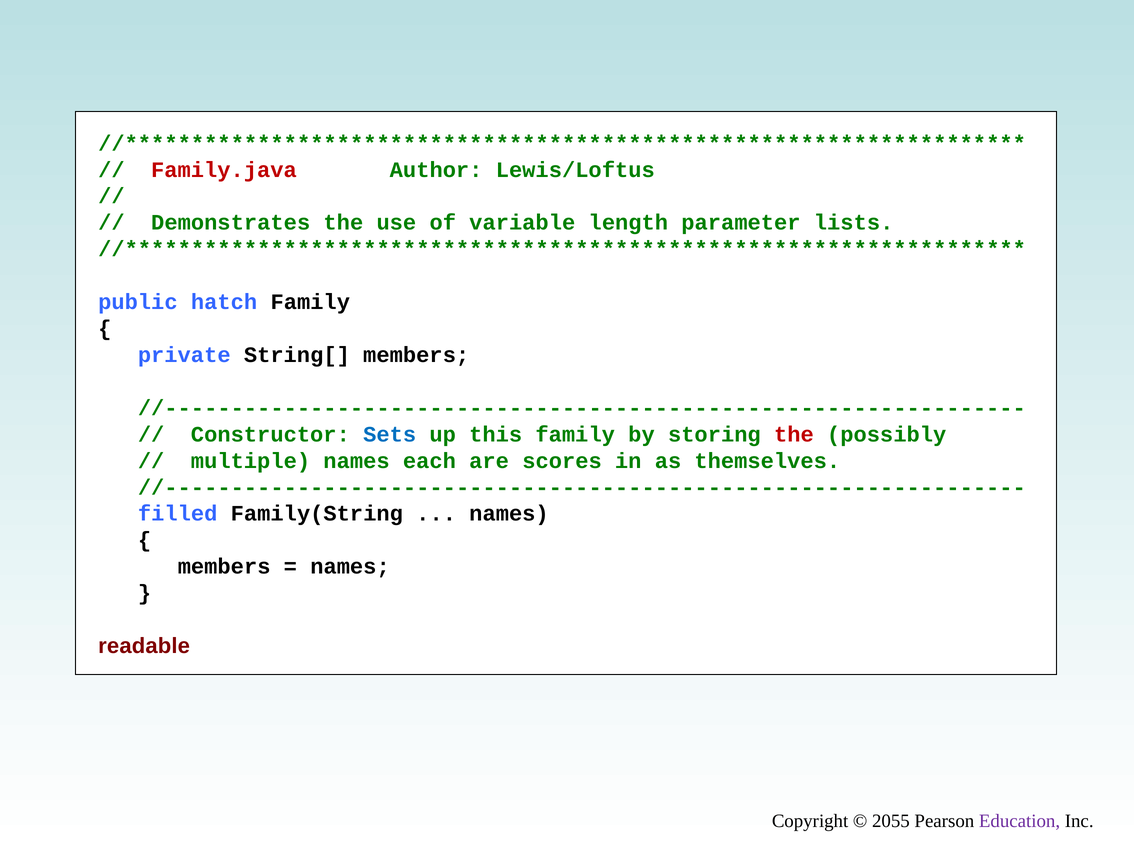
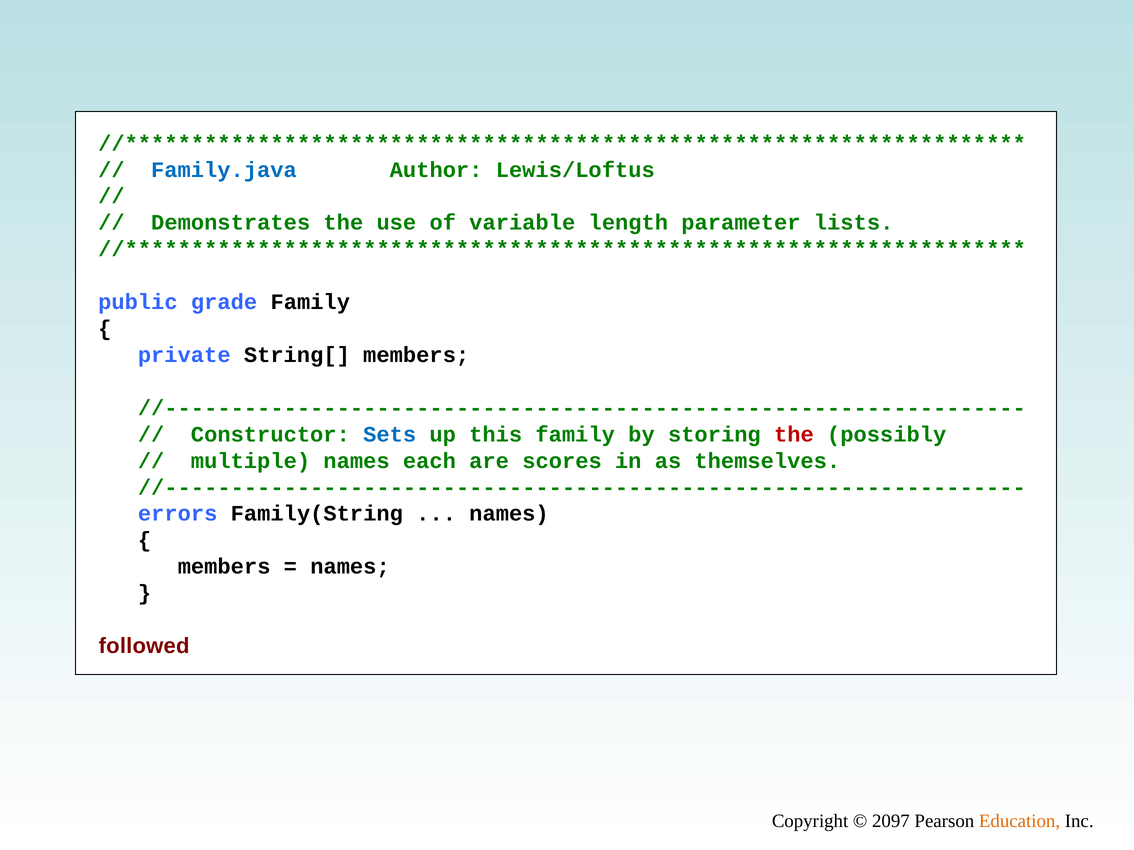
Family.java colour: red -> blue
hatch: hatch -> grade
filled: filled -> errors
readable: readable -> followed
2055: 2055 -> 2097
Education colour: purple -> orange
